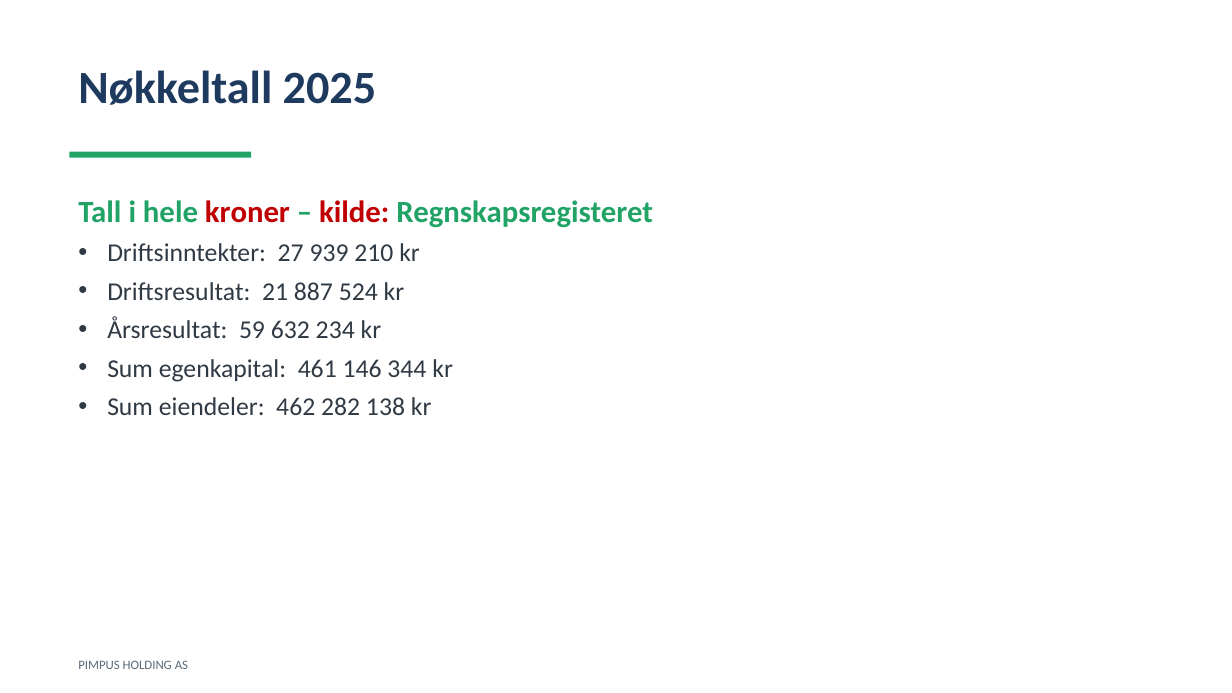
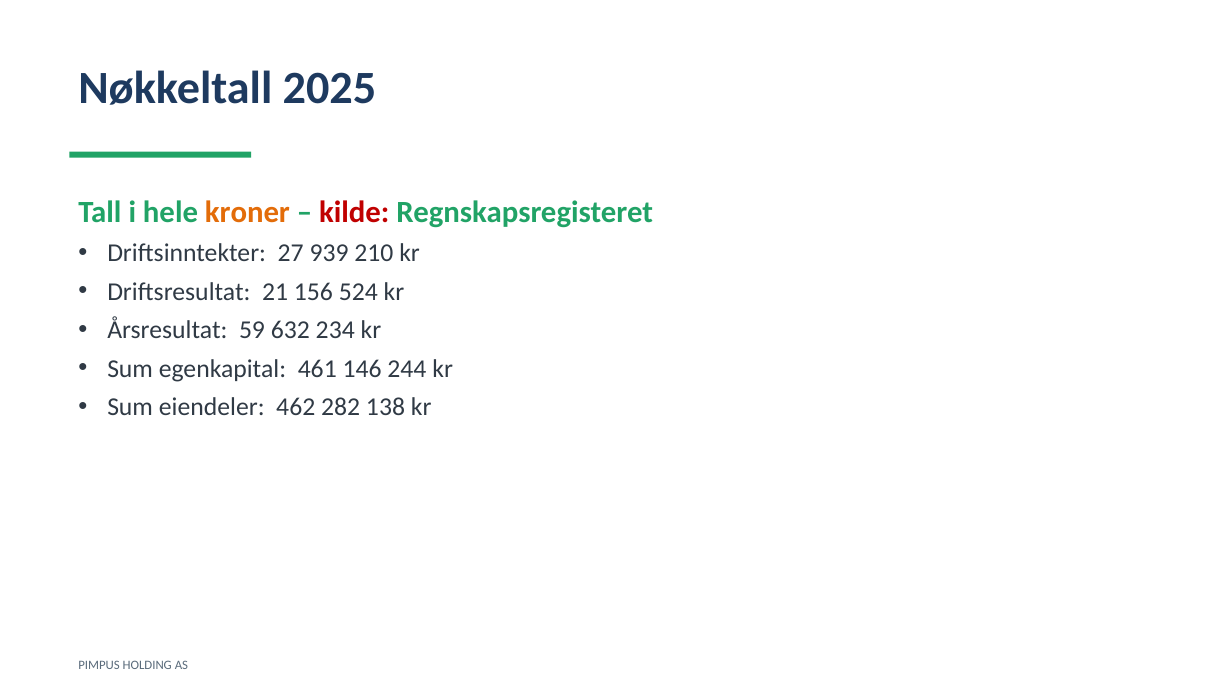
kroner colour: red -> orange
887: 887 -> 156
344: 344 -> 244
